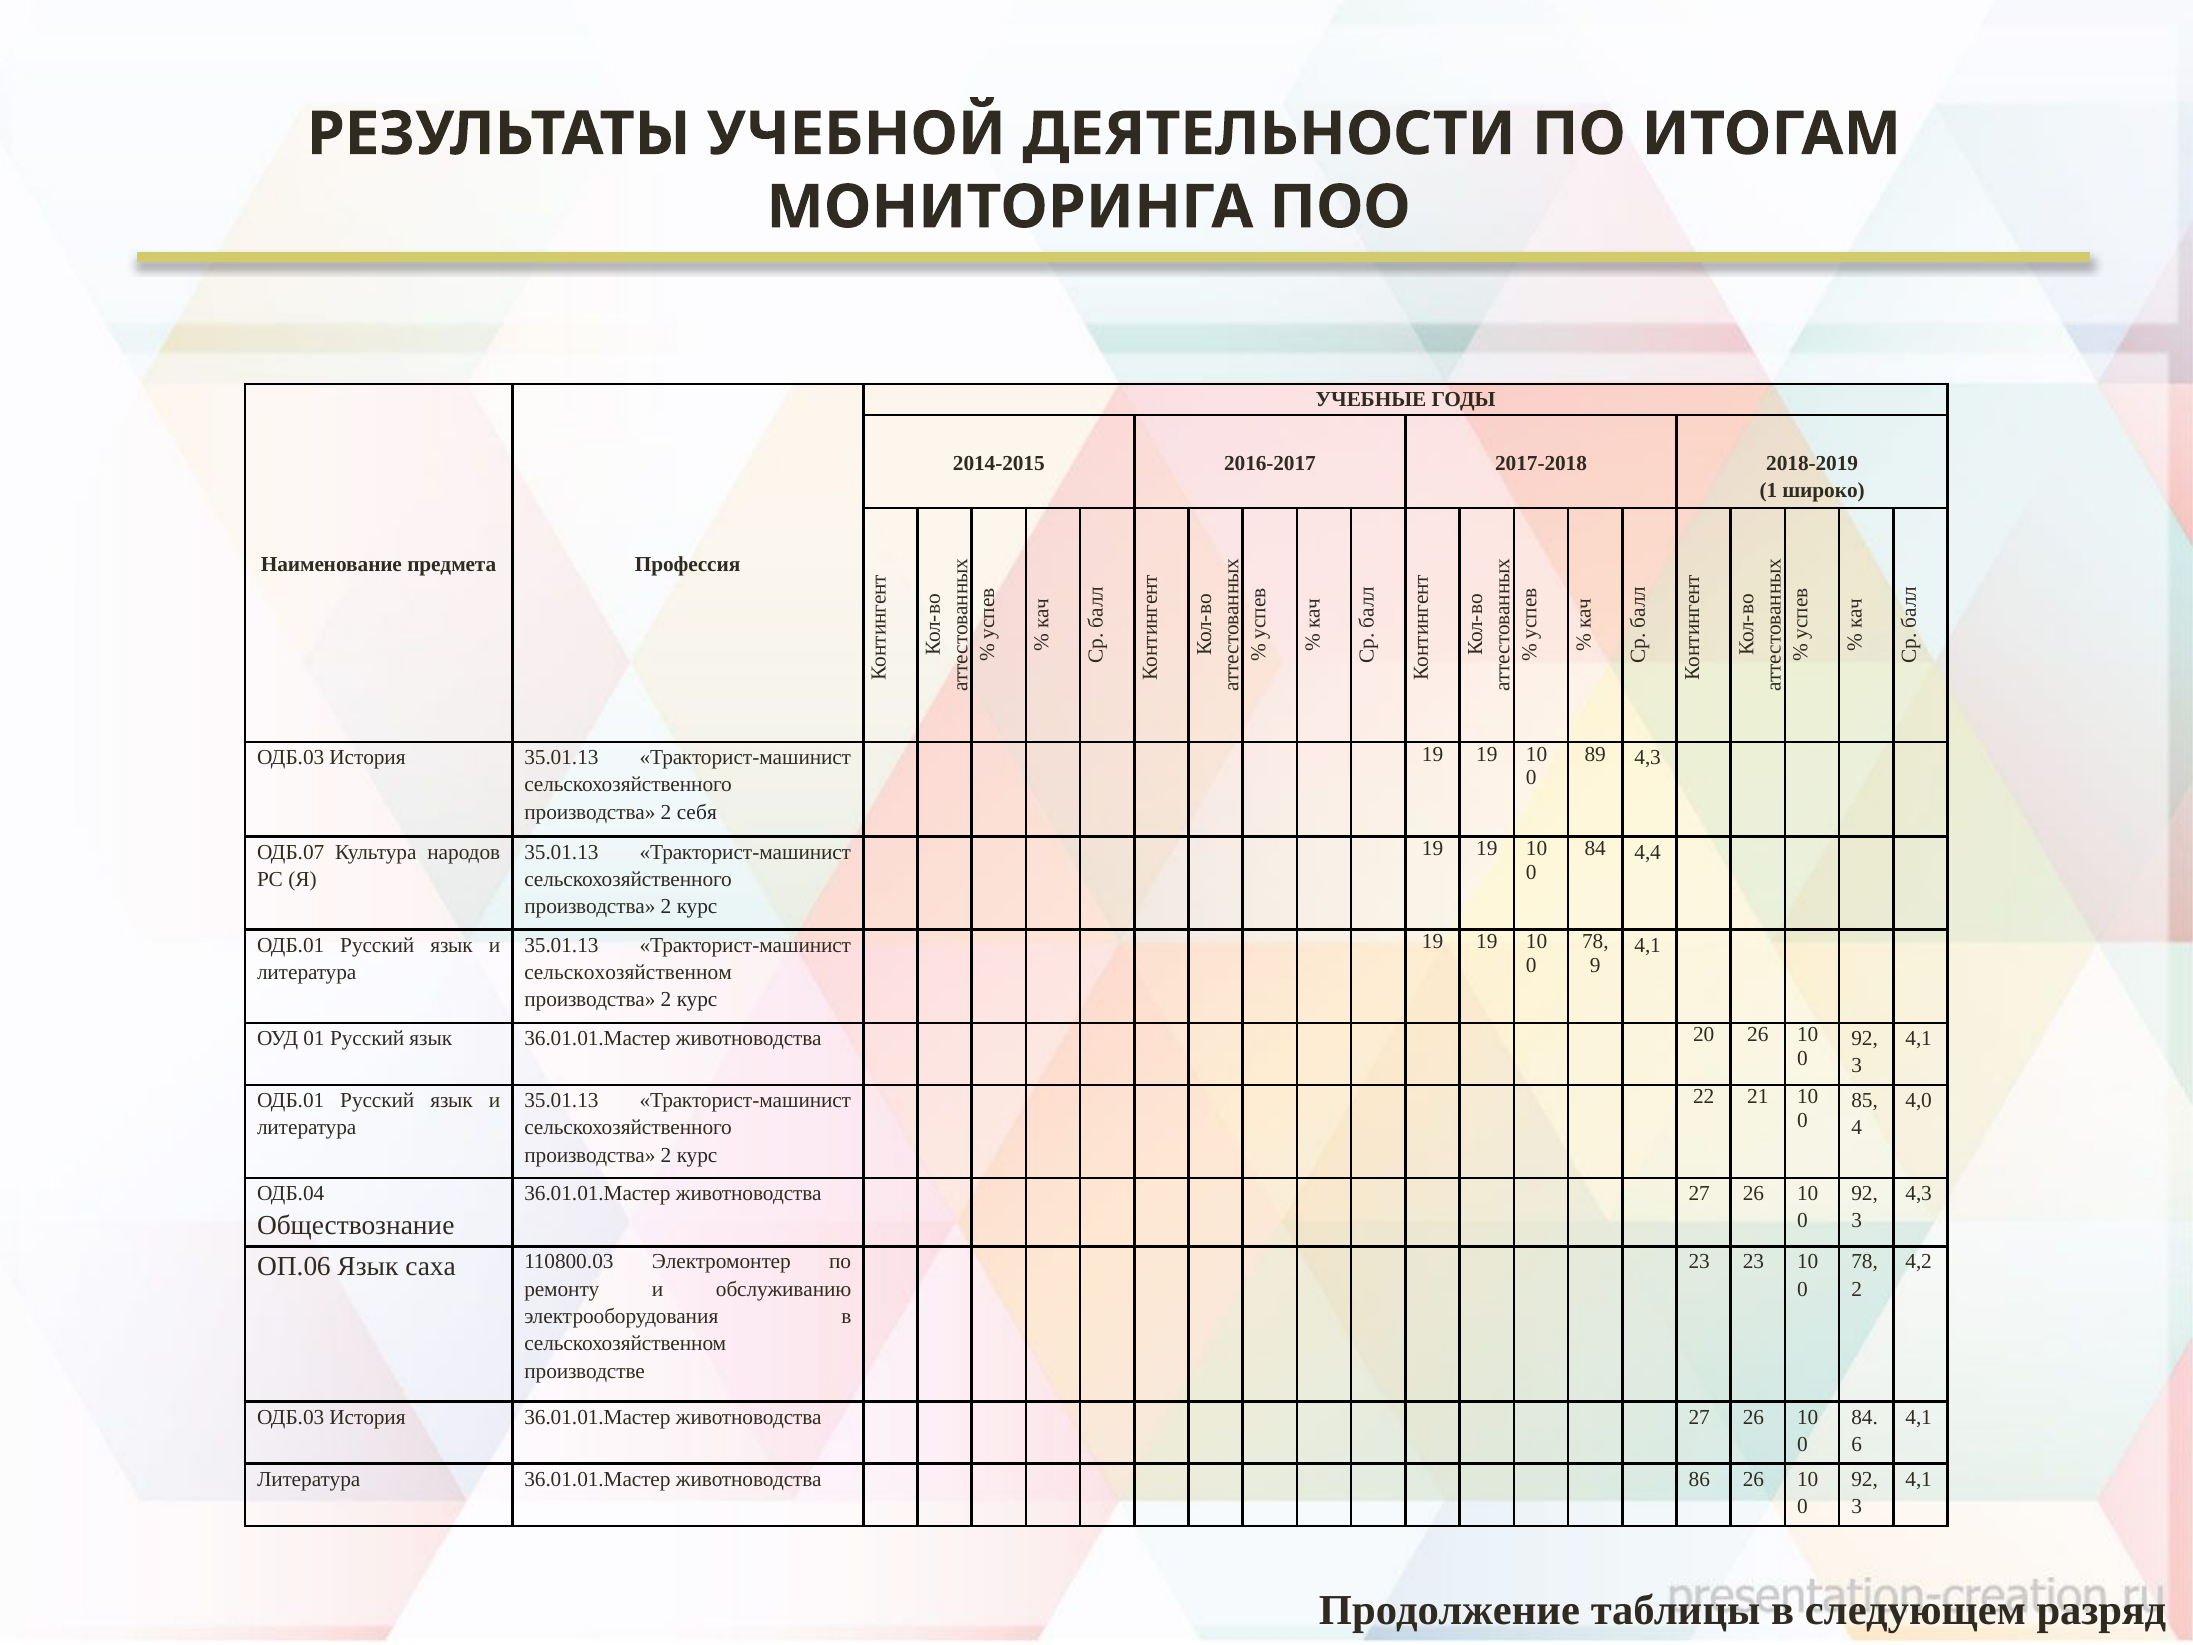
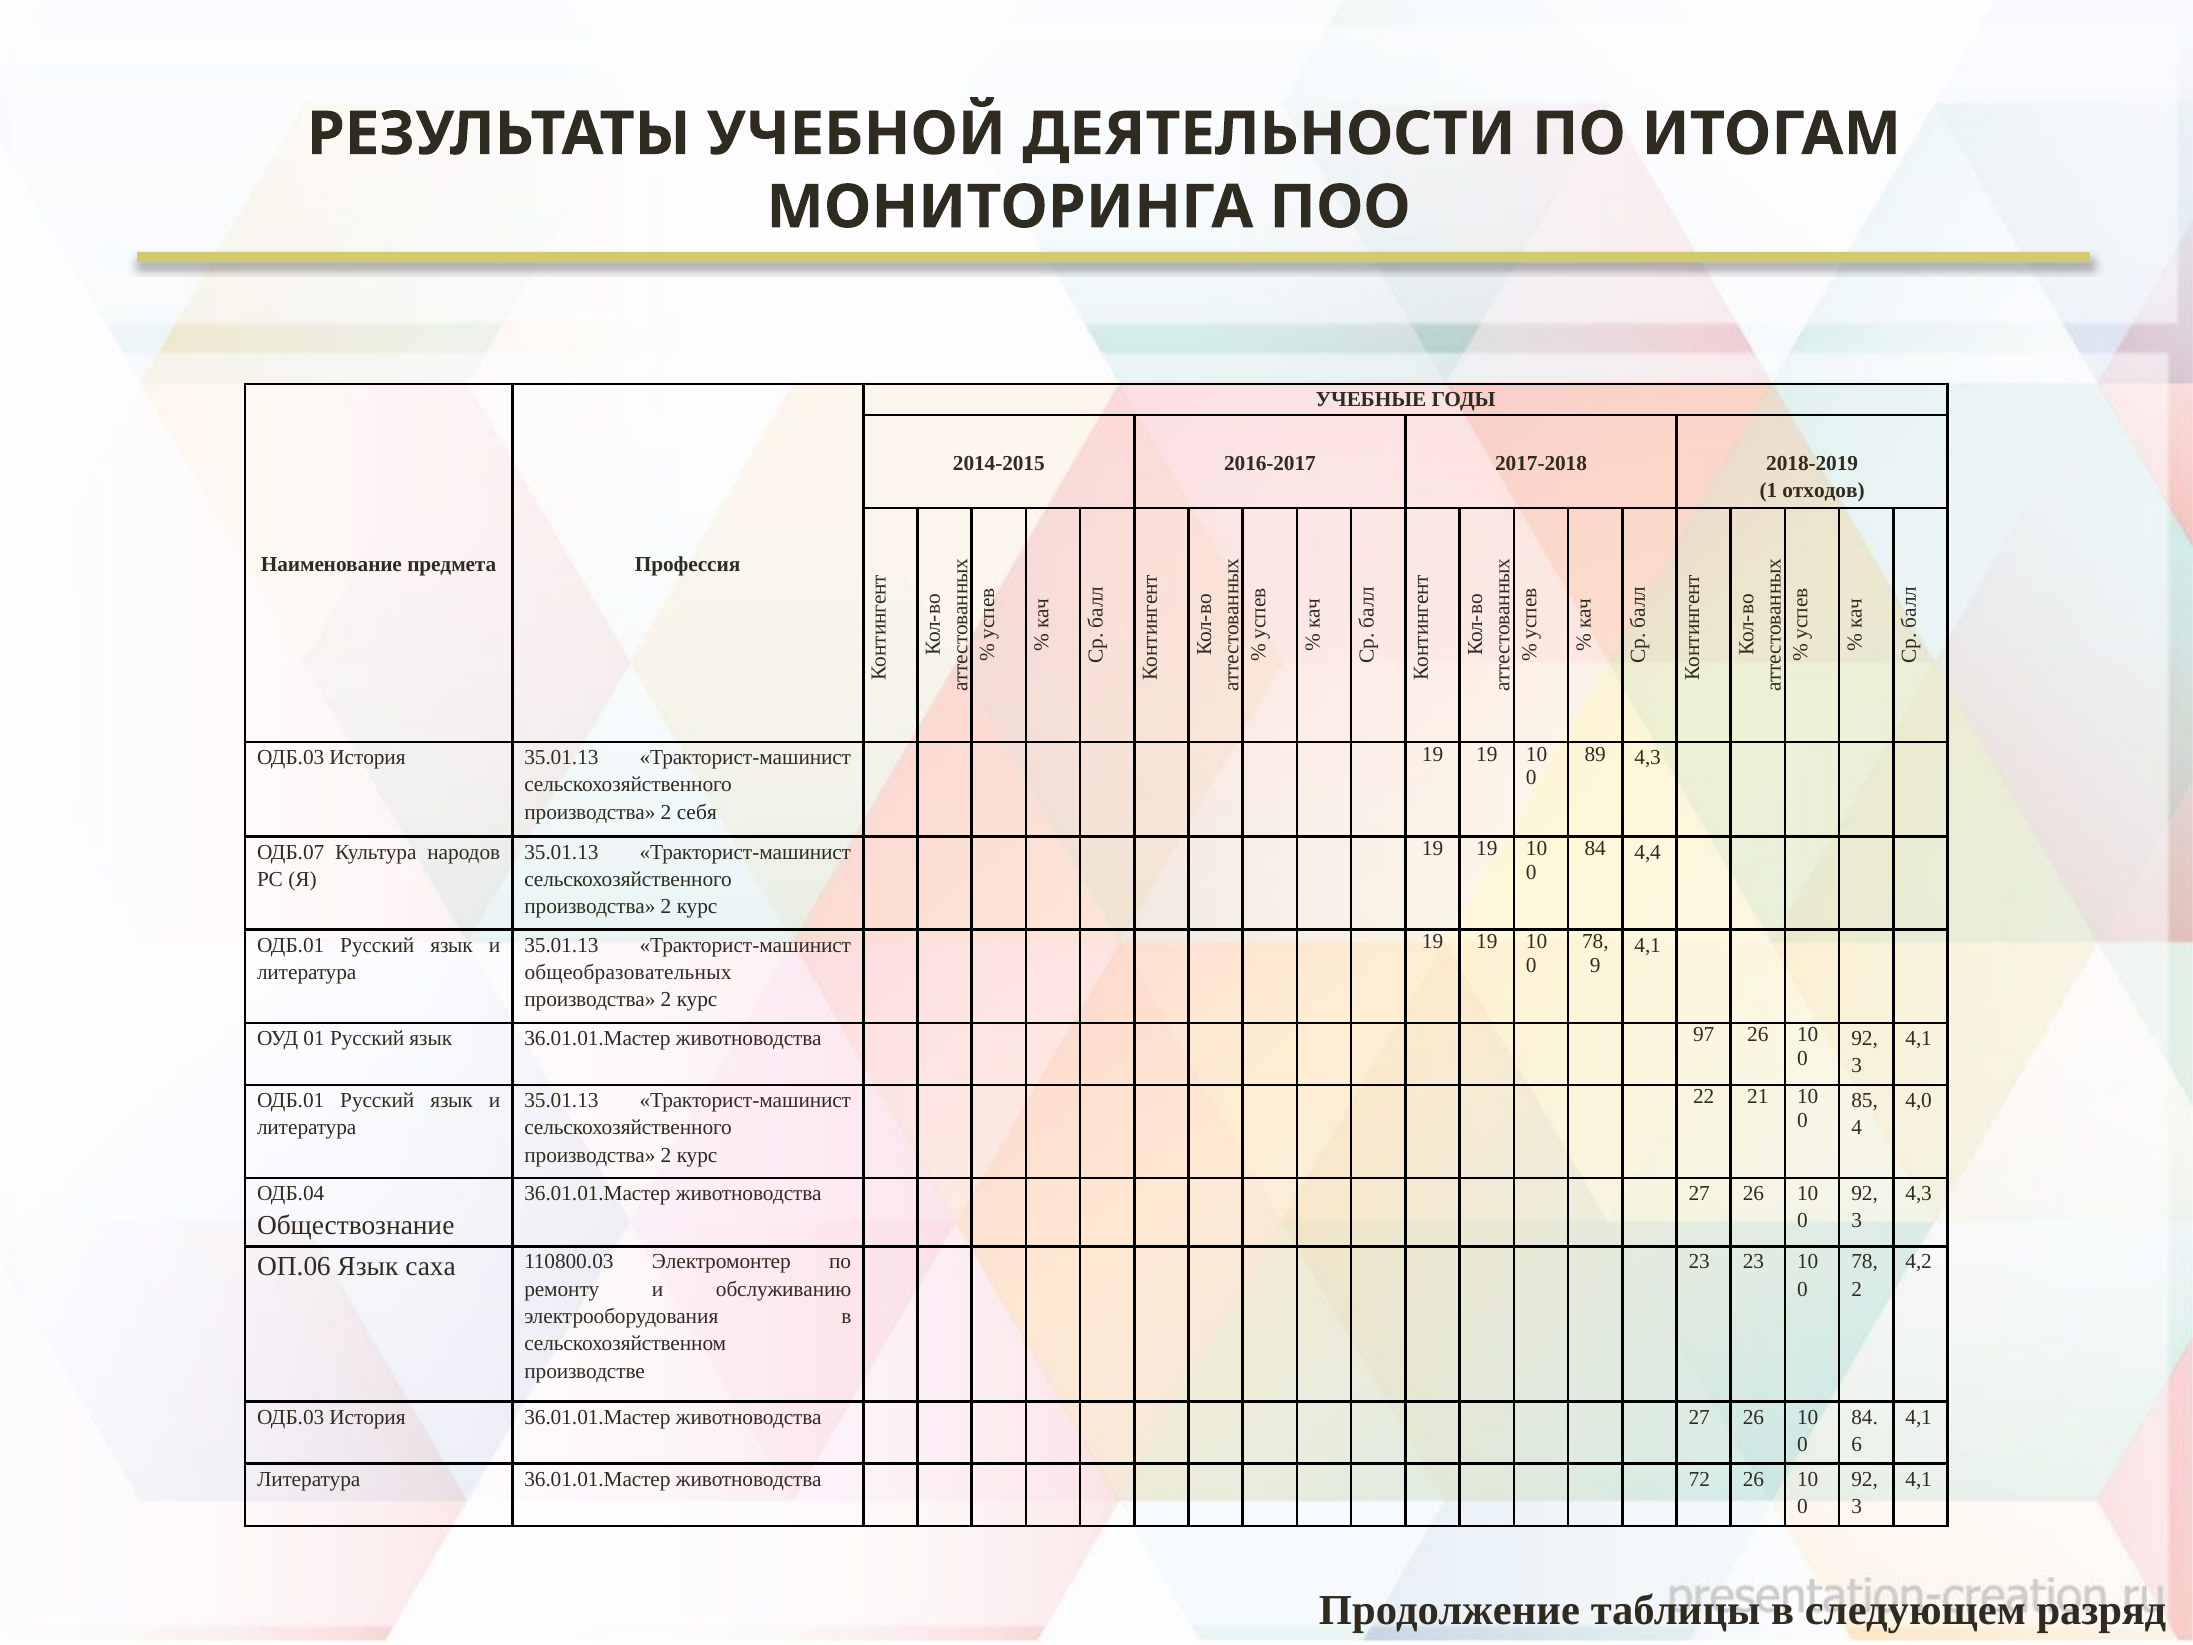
широко: широко -> отходов
сельскохозяйственном at (628, 972): сельскохозяйственном -> общеобразовательных
20: 20 -> 97
86: 86 -> 72
